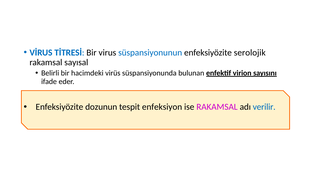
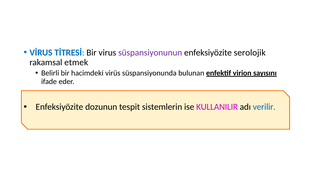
süspansiyonunun colour: blue -> purple
sayısal: sayısal -> etmek
enfeksiyon: enfeksiyon -> sistemlerin
ise RAKAMSAL: RAKAMSAL -> KULLANILIR
